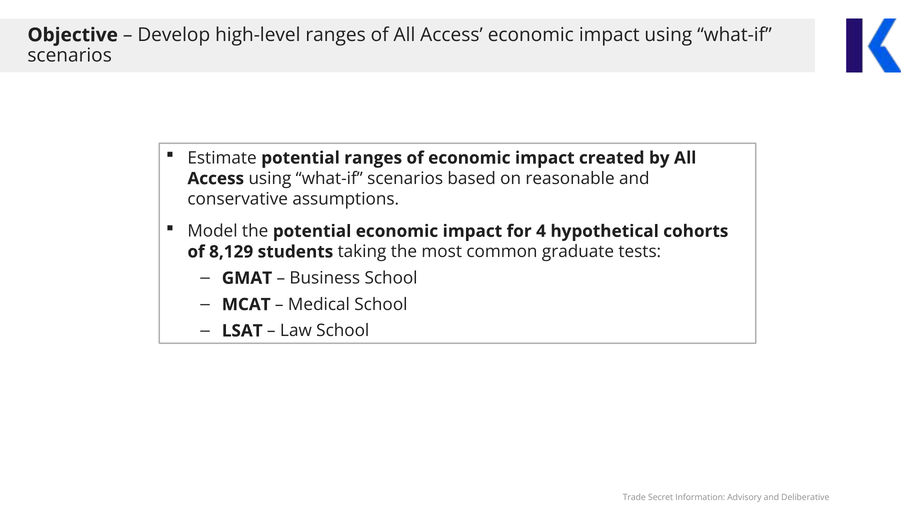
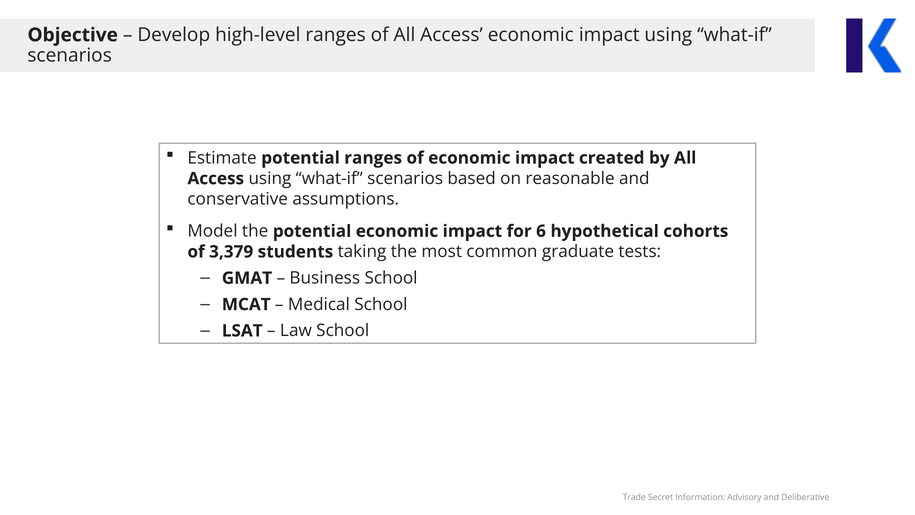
4: 4 -> 6
8,129: 8,129 -> 3,379
